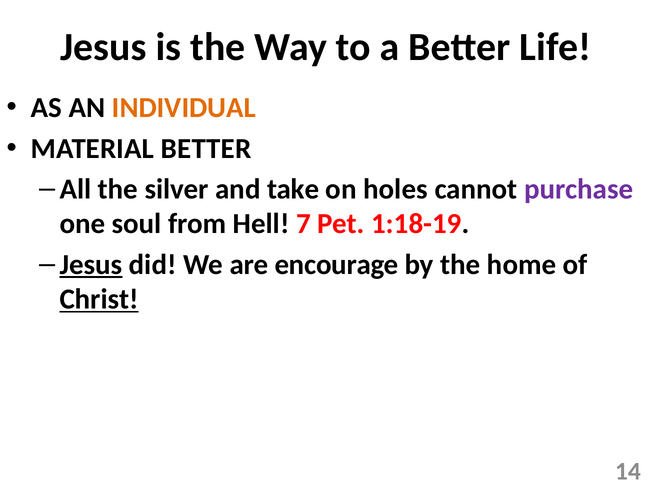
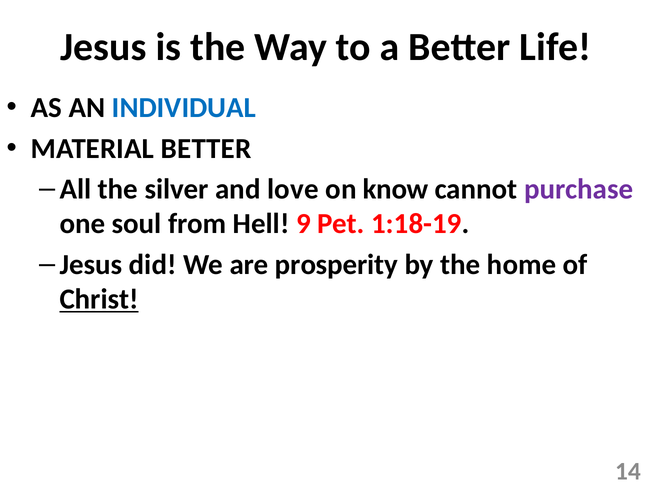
INDIVIDUAL colour: orange -> blue
take: take -> love
holes: holes -> know
7: 7 -> 9
Jesus at (91, 265) underline: present -> none
encourage: encourage -> prosperity
